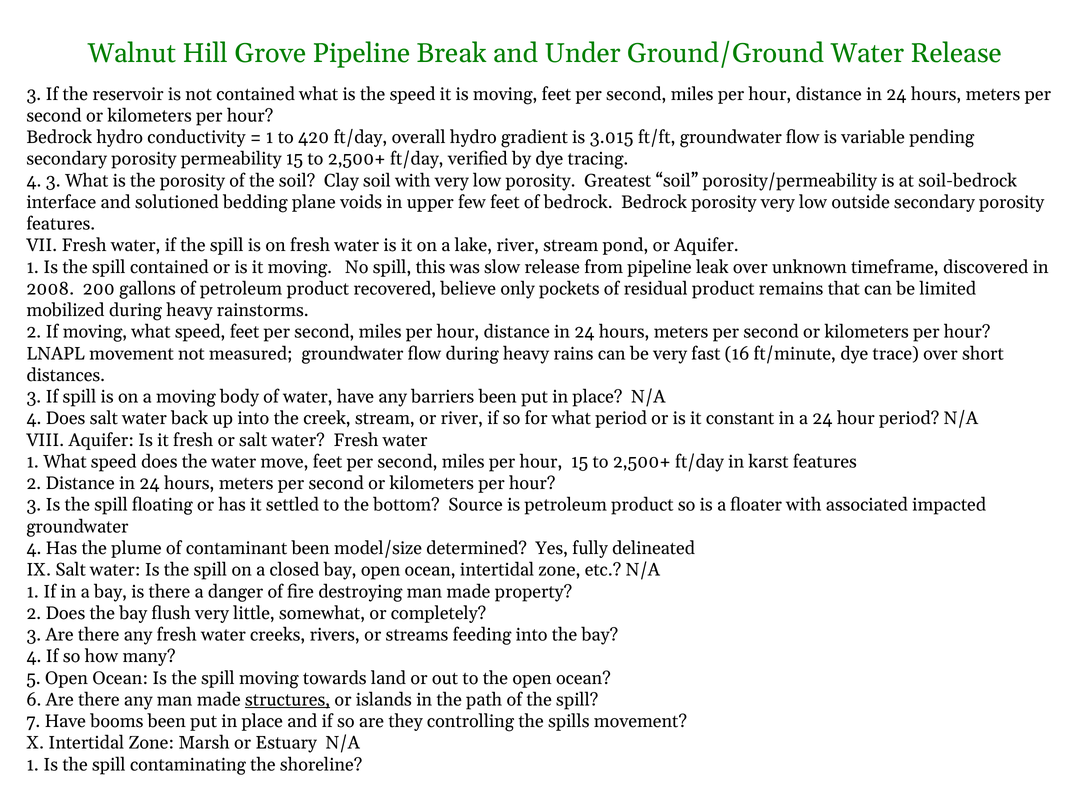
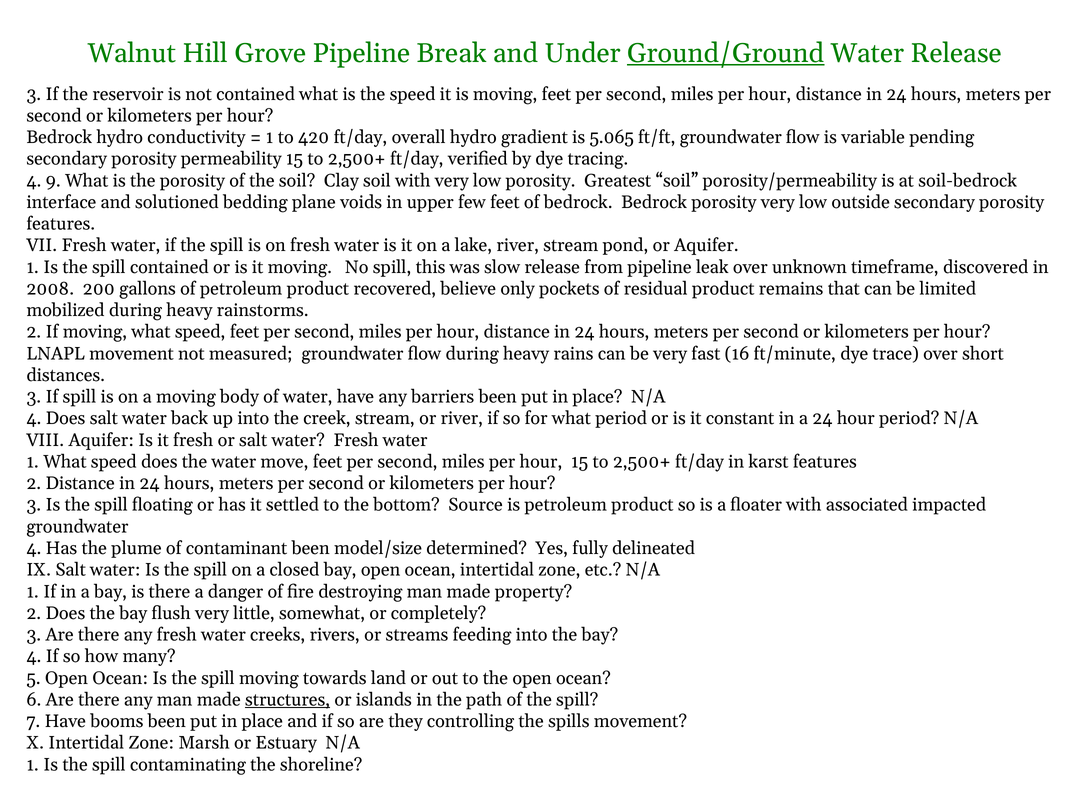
Ground/Ground underline: none -> present
3.015: 3.015 -> 5.065
4 3: 3 -> 9
